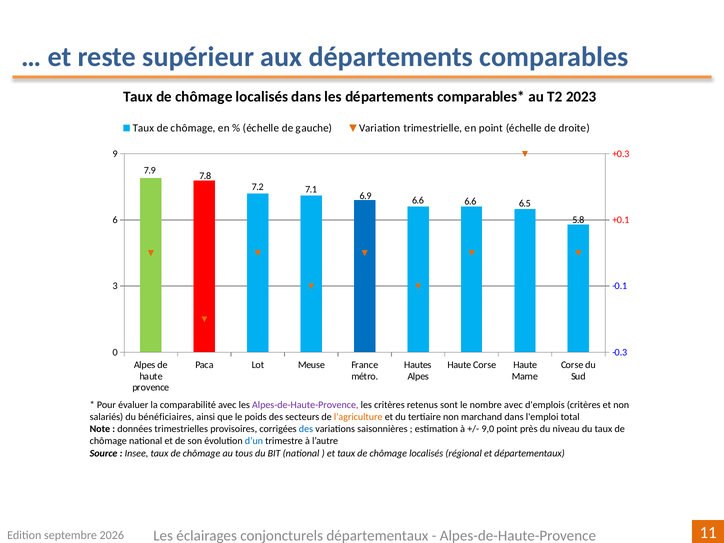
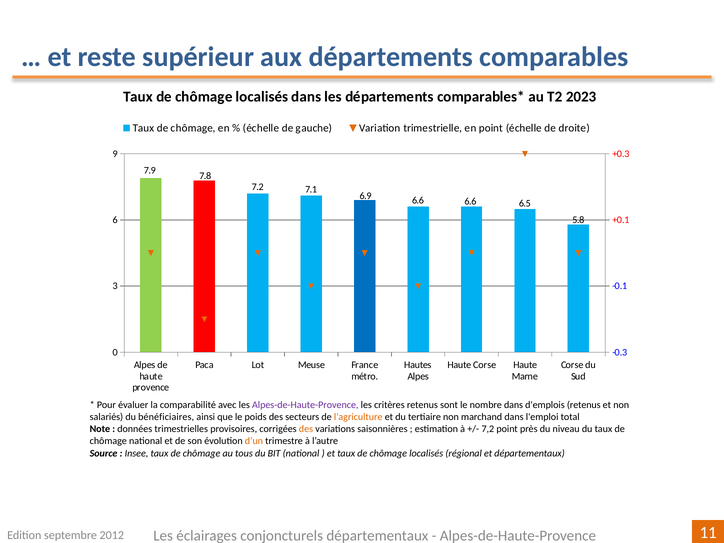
nombre avec: avec -> dans
d'emplois critères: critères -> retenus
des at (306, 429) colour: blue -> orange
9,0: 9,0 -> 7,2
d’un colour: blue -> orange
2026: 2026 -> 2012
